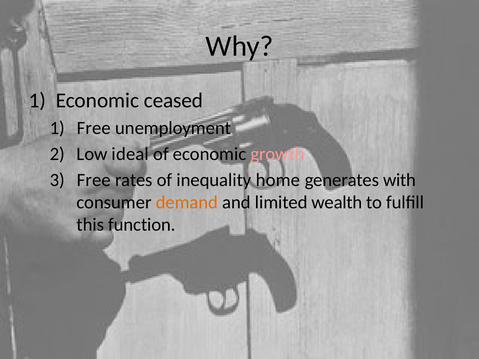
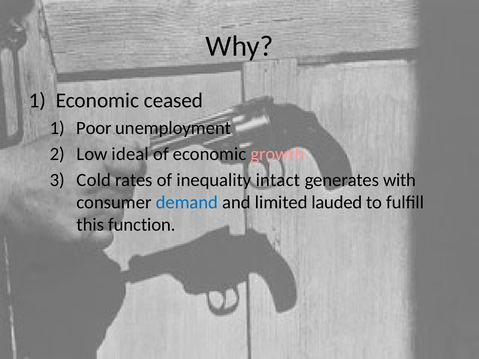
Free at (94, 128): Free -> Poor
Free at (94, 180): Free -> Cold
home: home -> intact
demand colour: orange -> blue
wealth: wealth -> lauded
